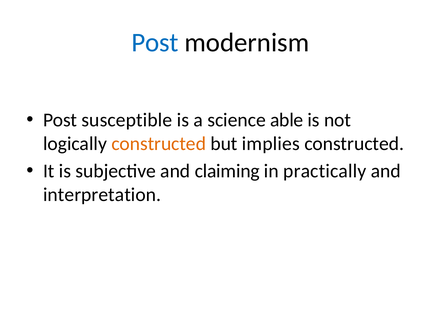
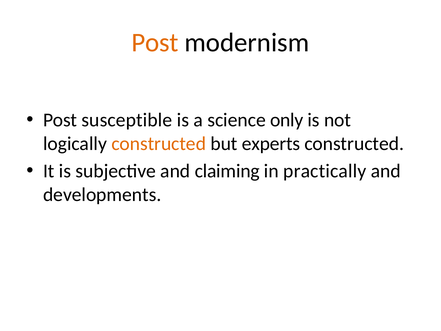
Post at (155, 43) colour: blue -> orange
able: able -> only
implies: implies -> experts
interpretation: interpretation -> developments
